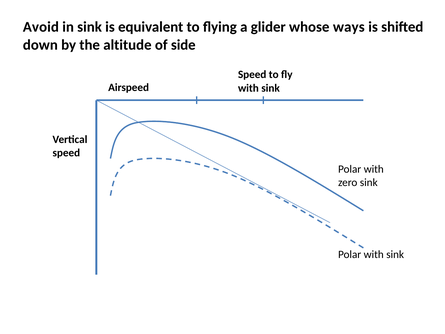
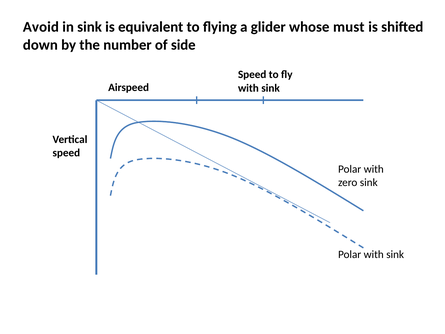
ways: ways -> must
altitude: altitude -> number
